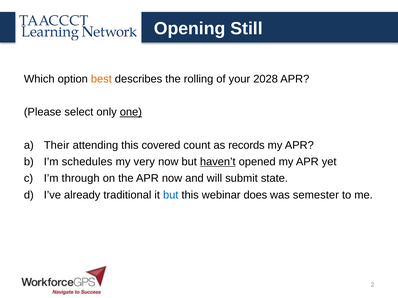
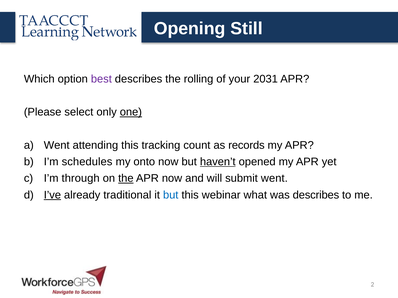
best colour: orange -> purple
2028: 2028 -> 2031
Their at (57, 145): Their -> Went
covered: covered -> tracking
very: very -> onto
the at (126, 179) underline: none -> present
submit state: state -> went
I’ve underline: none -> present
does: does -> what
was semester: semester -> describes
